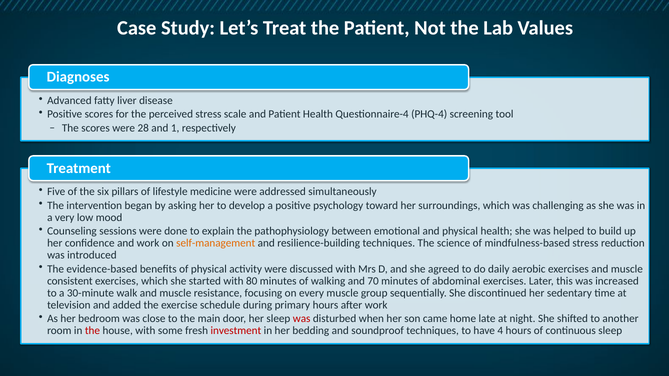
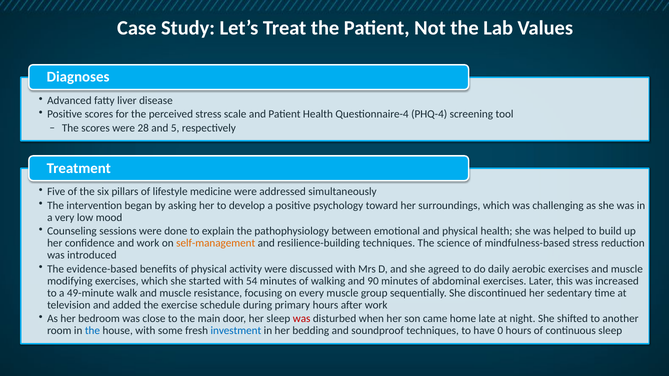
1: 1 -> 5
consistent: consistent -> modifying
80: 80 -> 54
70: 70 -> 90
30-minute: 30-minute -> 49-minute
the at (92, 331) colour: red -> blue
investment colour: red -> blue
4: 4 -> 0
